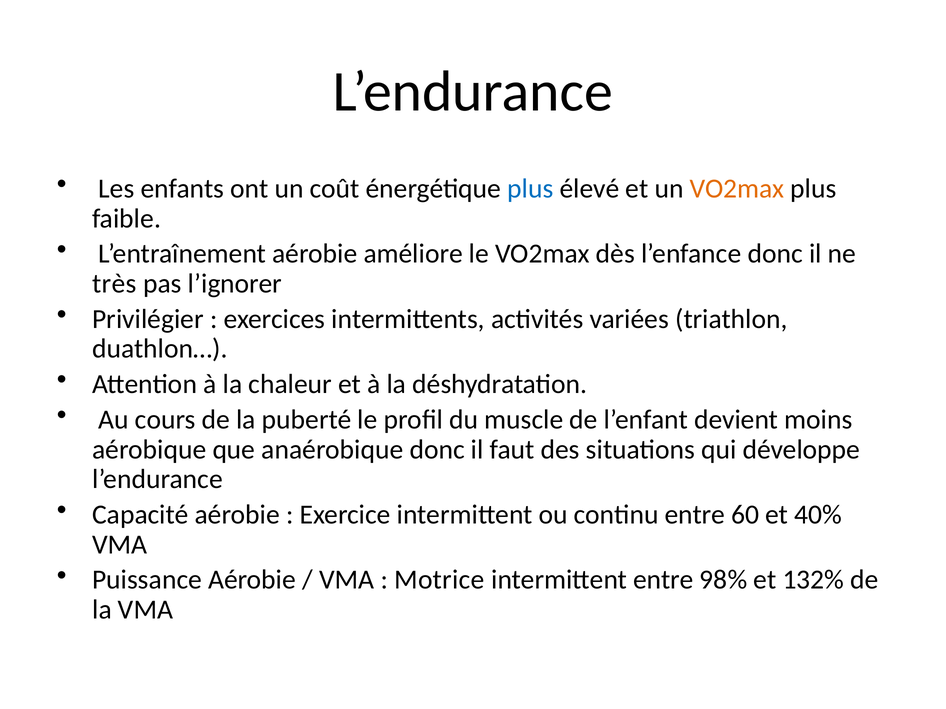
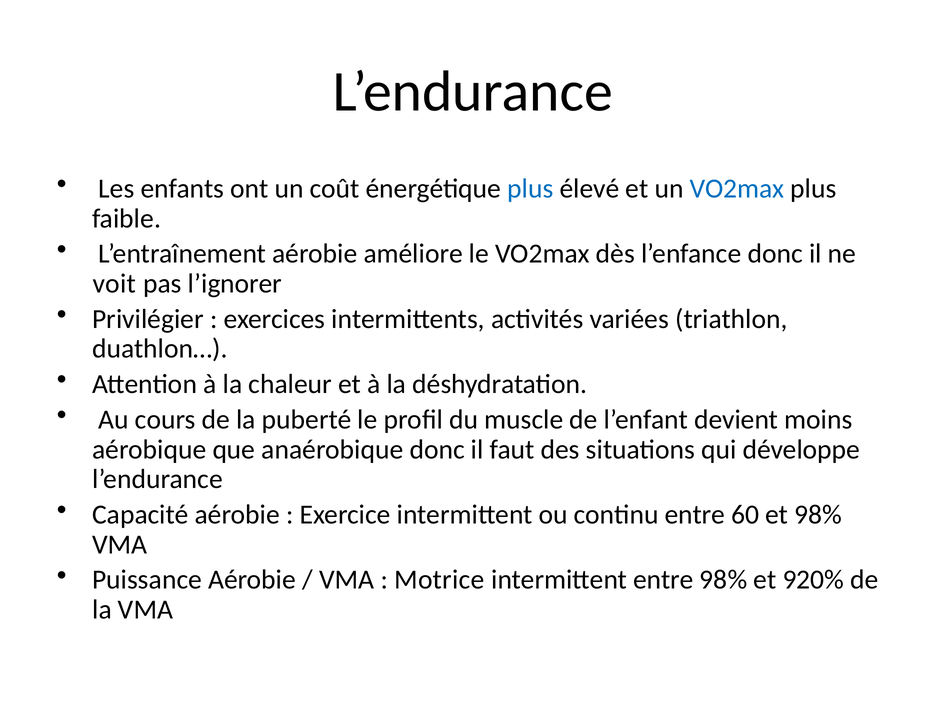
VO2max at (737, 189) colour: orange -> blue
très: très -> voit
et 40%: 40% -> 98%
132%: 132% -> 920%
